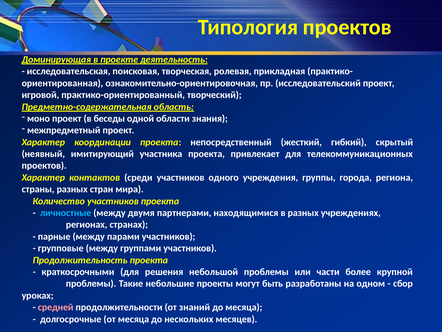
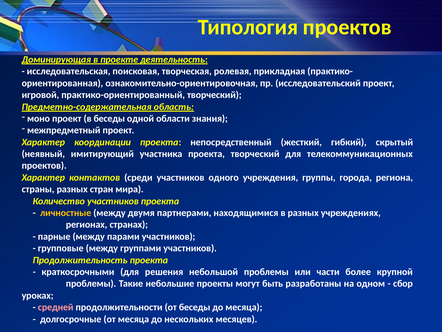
проекта привлекает: привлекает -> творческий
личностные colour: light blue -> yellow
от знаний: знаний -> беседы
